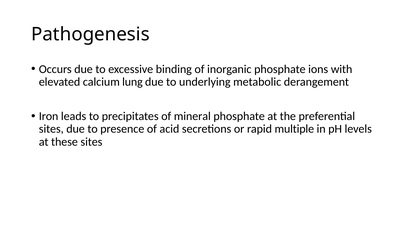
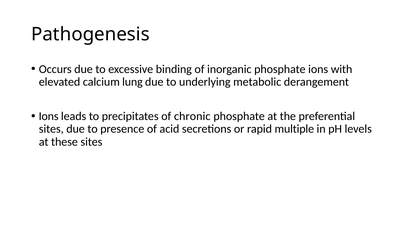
Iron at (49, 116): Iron -> Ions
mineral: mineral -> chronic
